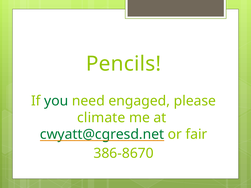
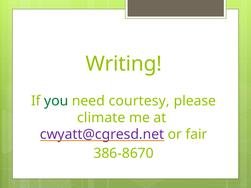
Pencils: Pencils -> Writing
engaged: engaged -> courtesy
cwyatt@cgresd.net colour: green -> purple
